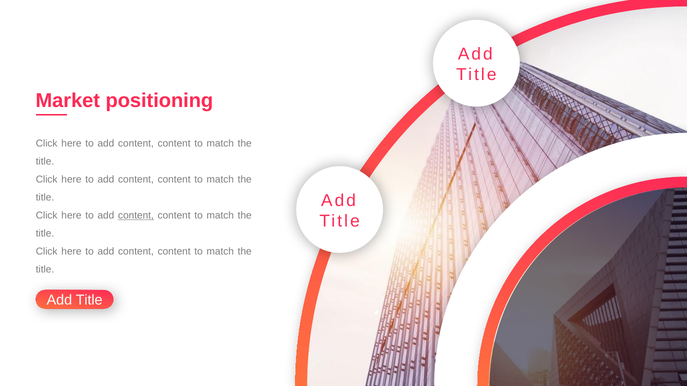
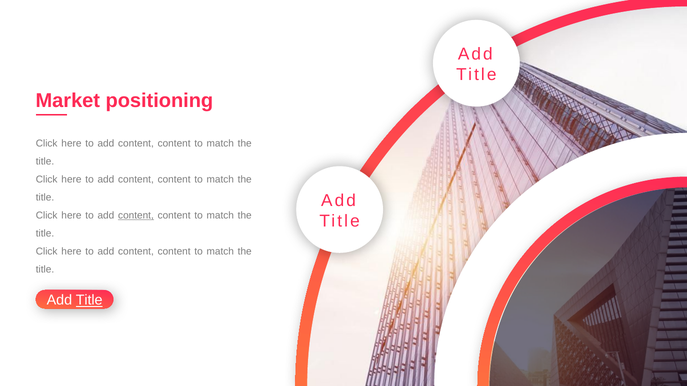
Title at (89, 301) underline: none -> present
